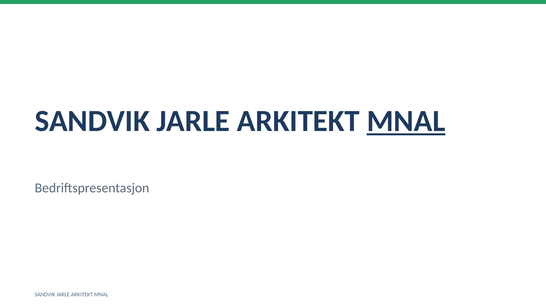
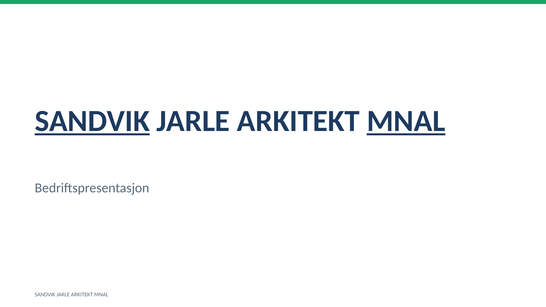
SANDVIK at (92, 121) underline: none -> present
